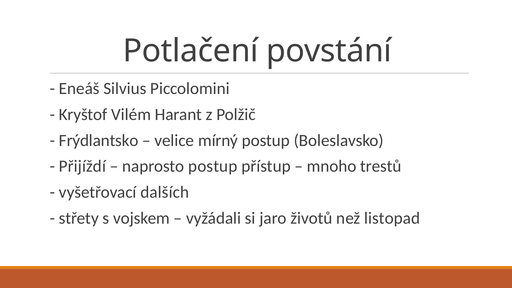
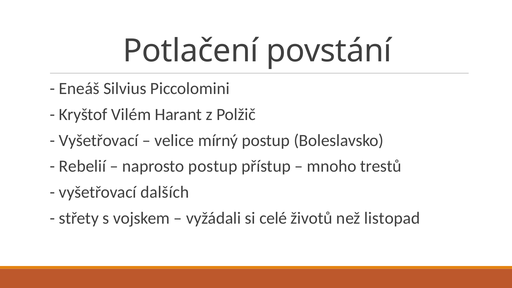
Frýdlantsko at (99, 140): Frýdlantsko -> Vyšetřovací
Přijíždí: Přijíždí -> Rebelií
jaro: jaro -> celé
